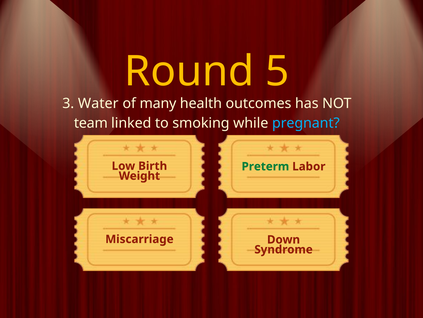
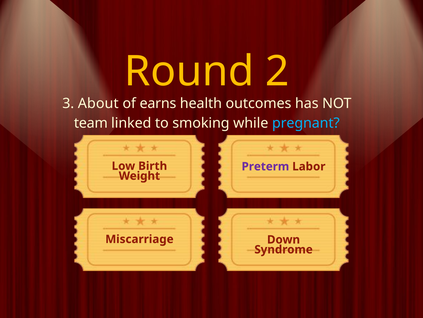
5: 5 -> 2
Water: Water -> About
many: many -> earns
Preterm colour: green -> purple
